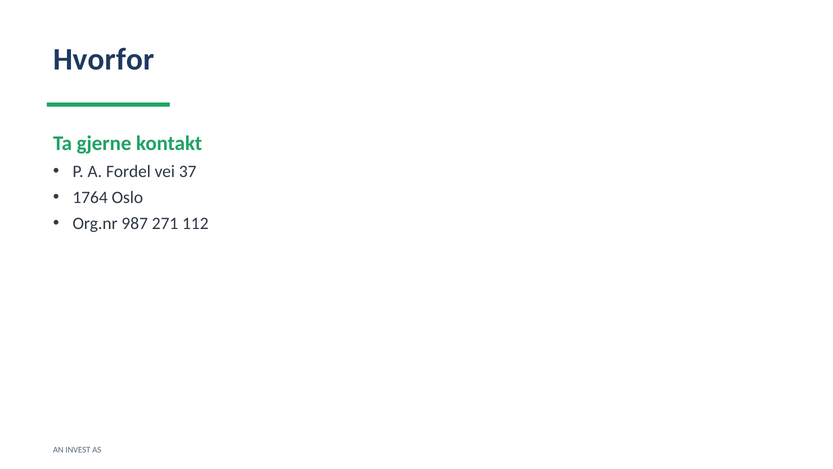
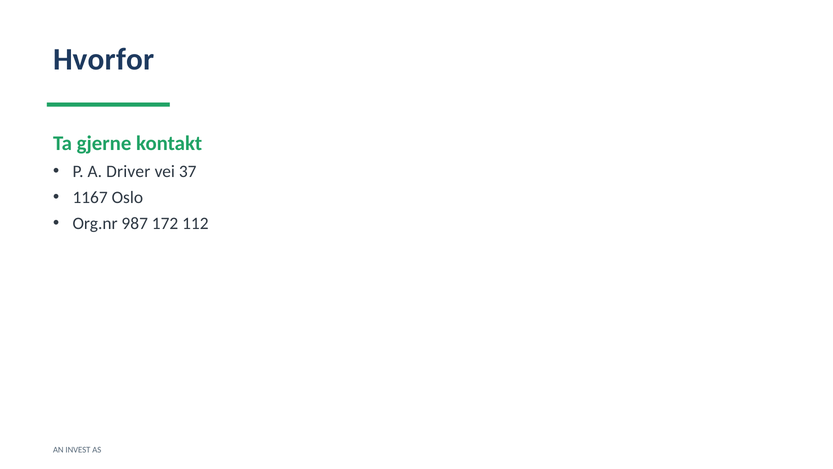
Fordel: Fordel -> Driver
1764: 1764 -> 1167
271: 271 -> 172
